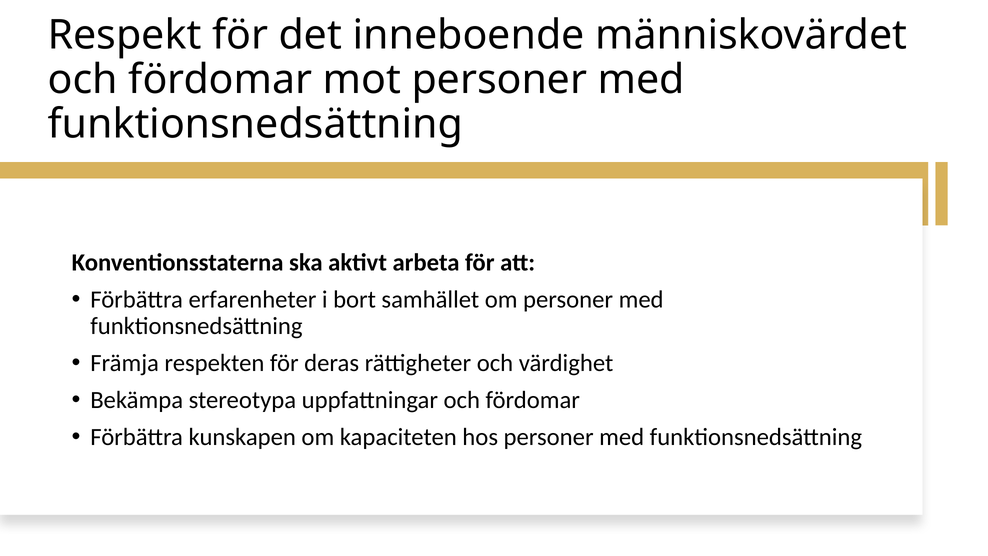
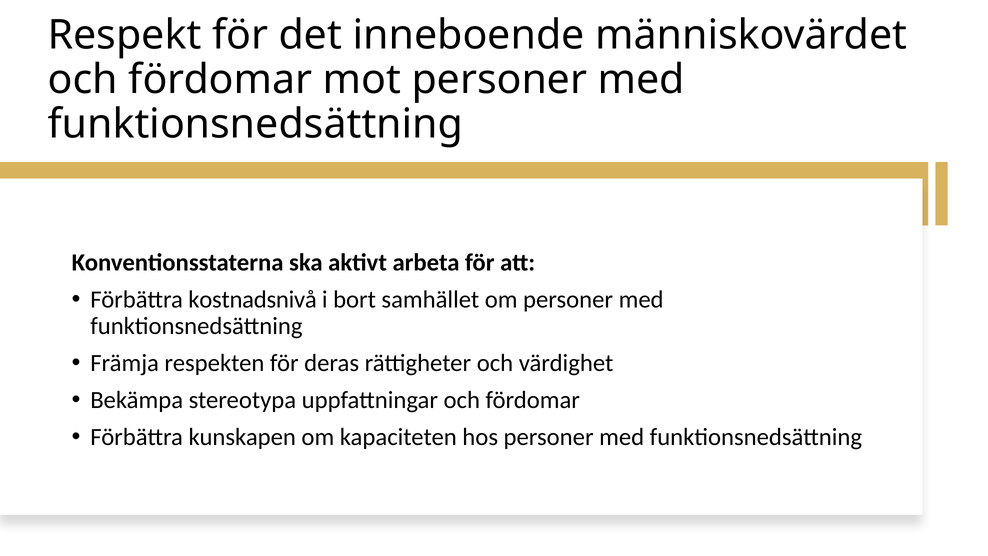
erfarenheter: erfarenheter -> kostnadsnivå
